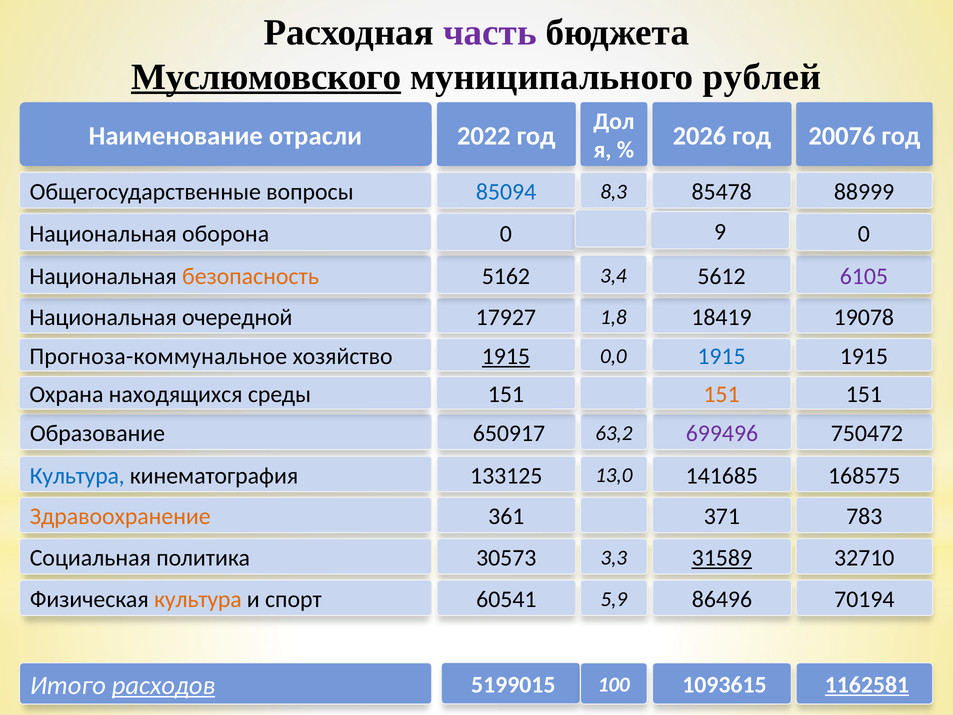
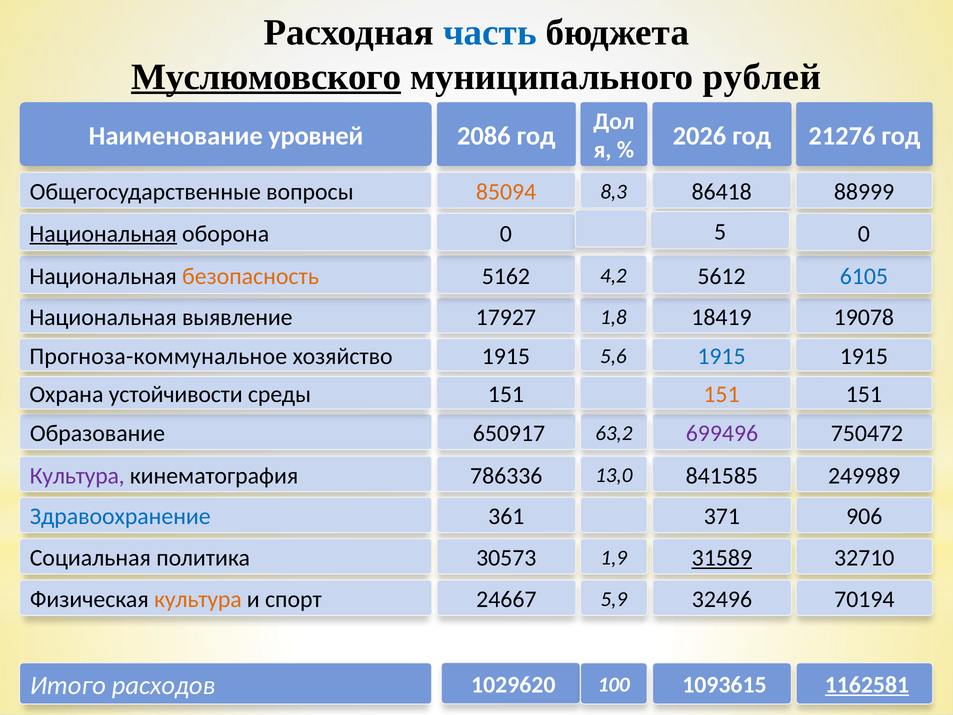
часть colour: purple -> blue
отрасли: отрасли -> уровней
2022: 2022 -> 2086
20076: 20076 -> 21276
85094 colour: blue -> orange
85478: 85478 -> 86418
Национальная at (103, 234) underline: none -> present
9: 9 -> 5
6105 colour: purple -> blue
3,4: 3,4 -> 4,2
очередной: очередной -> выявление
1915 at (506, 356) underline: present -> none
0,0: 0,0 -> 5,6
находящихся: находящихся -> устойчивости
Культура at (77, 476) colour: blue -> purple
133125: 133125 -> 786336
141685: 141685 -> 841585
168575: 168575 -> 249989
Здравоохранение colour: orange -> blue
783: 783 -> 906
3,3: 3,3 -> 1,9
60541: 60541 -> 24667
86496: 86496 -> 32496
расходов underline: present -> none
5199015: 5199015 -> 1029620
